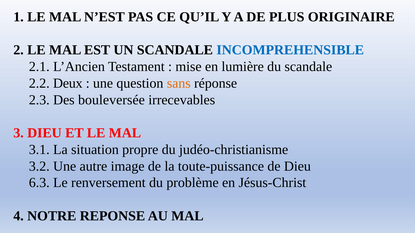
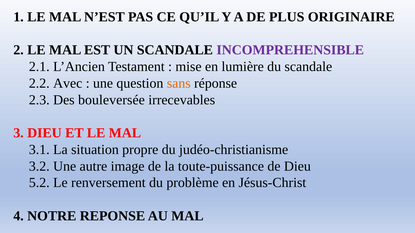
INCOMPREHENSIBLE colour: blue -> purple
Deux: Deux -> Avec
6.3: 6.3 -> 5.2
